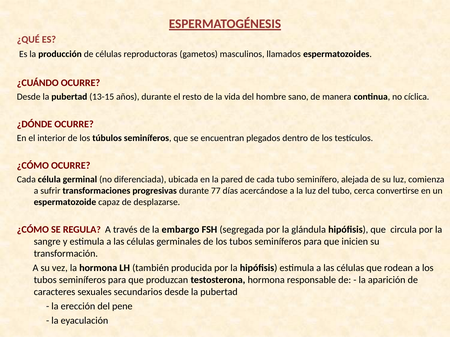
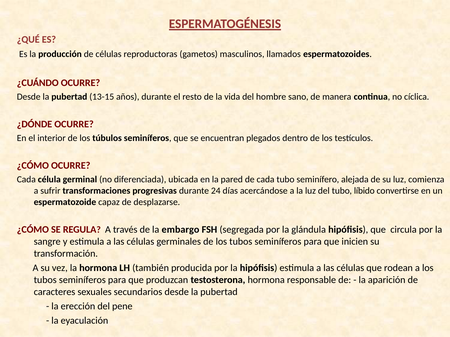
77: 77 -> 24
cerca: cerca -> líbido
